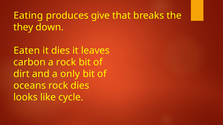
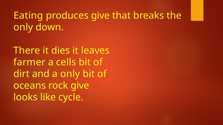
they at (23, 27): they -> only
Eaten: Eaten -> There
carbon: carbon -> farmer
a rock: rock -> cells
rock dies: dies -> give
